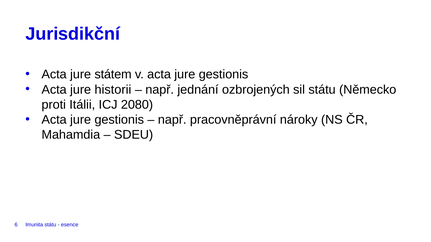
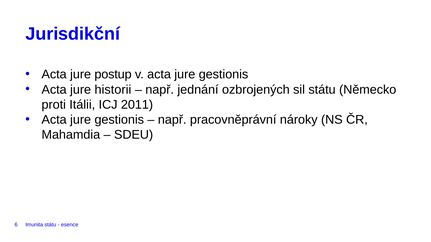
státem: státem -> postup
2080: 2080 -> 2011
